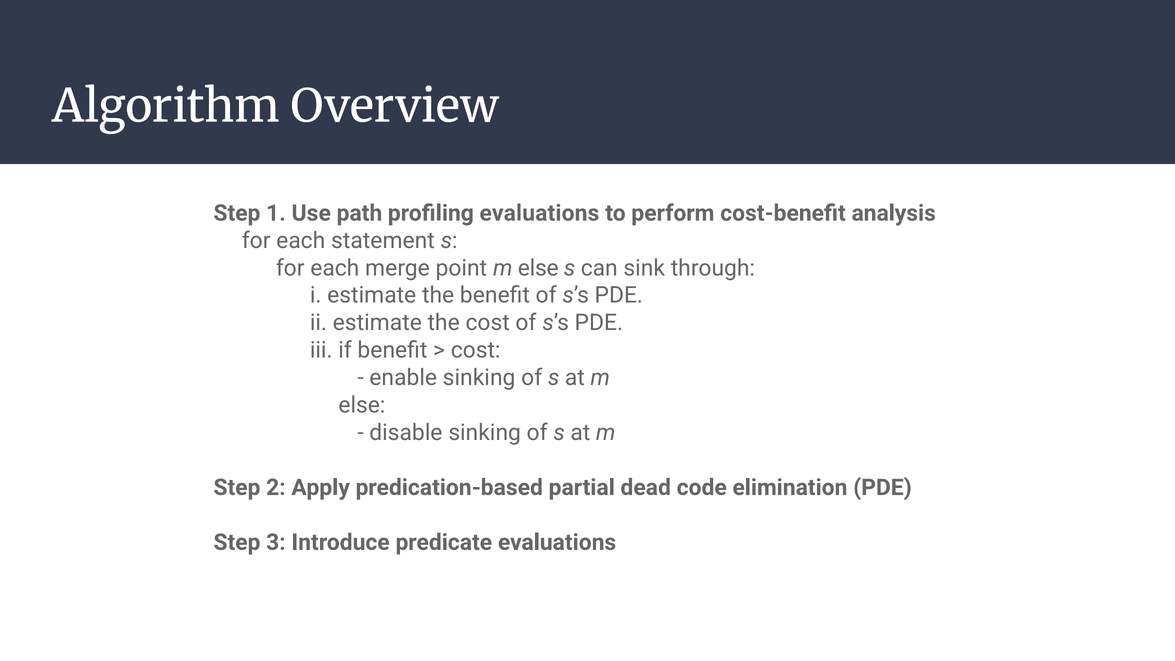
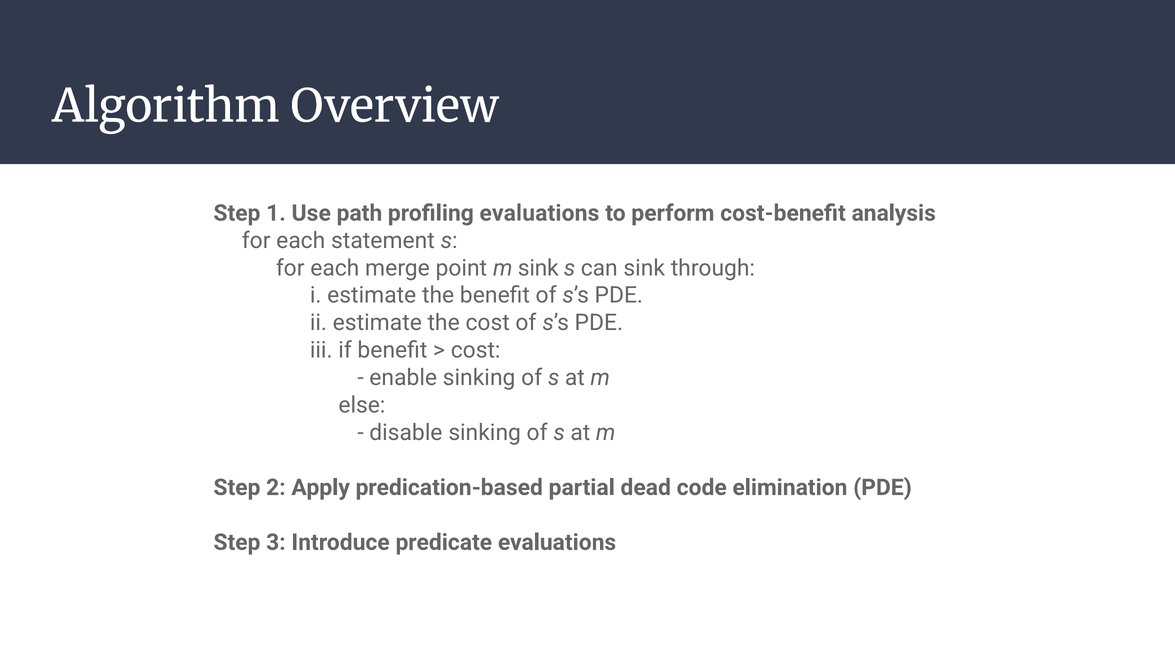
point m else: else -> sink
